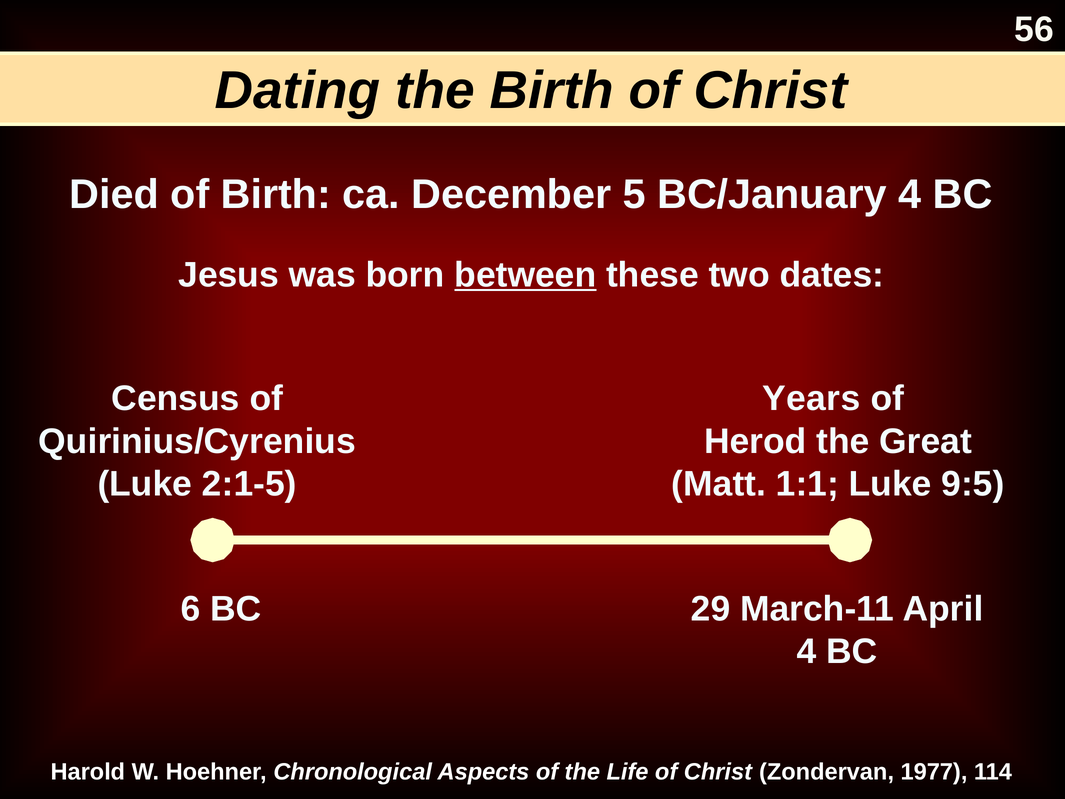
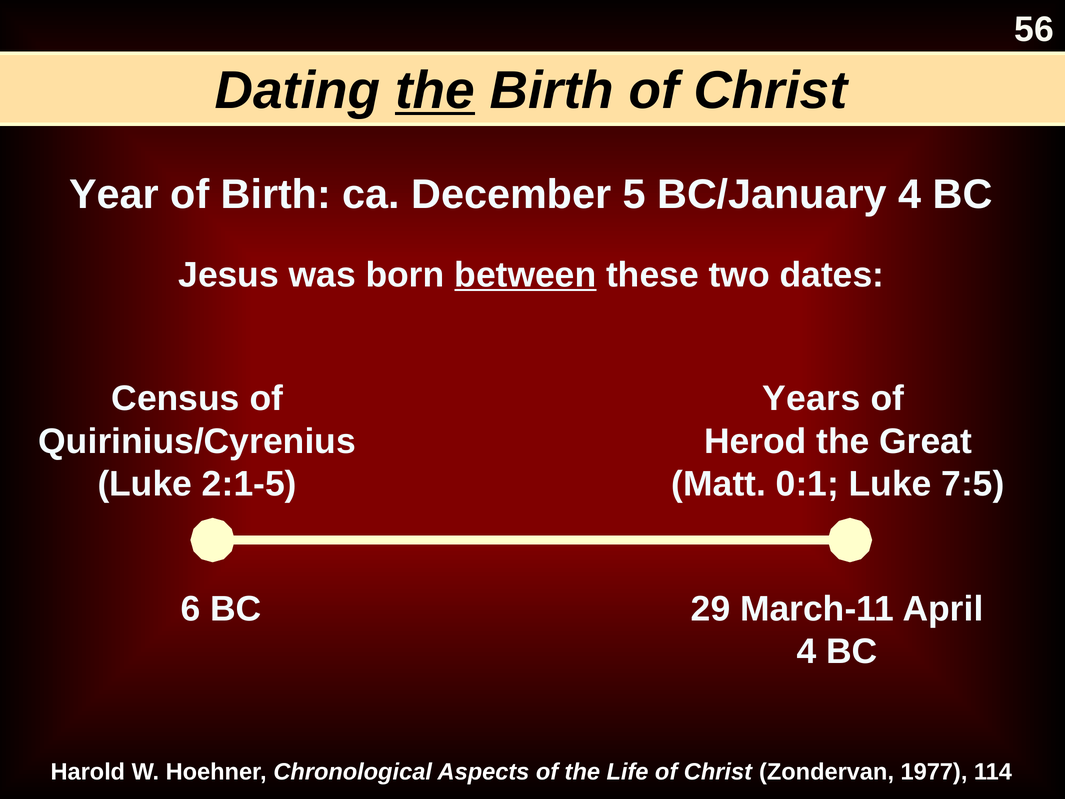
the at (435, 91) underline: none -> present
Died: Died -> Year
1:1: 1:1 -> 0:1
9:5: 9:5 -> 7:5
